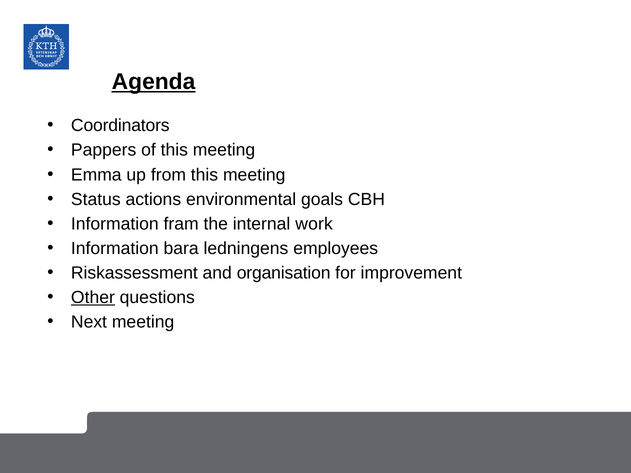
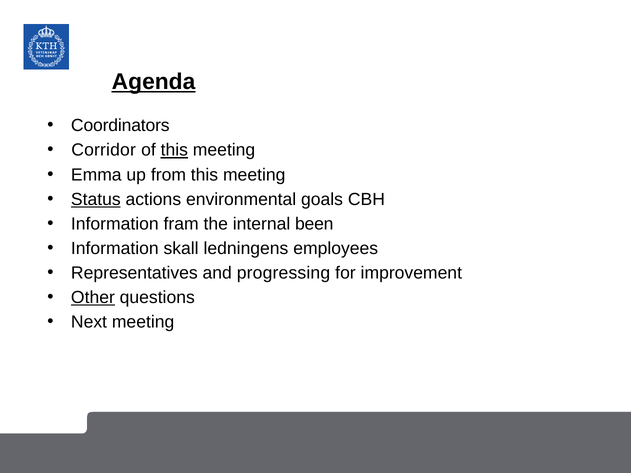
Pappers: Pappers -> Corridor
this at (174, 150) underline: none -> present
Status underline: none -> present
work: work -> been
bara: bara -> skall
Riskassessment: Riskassessment -> Representatives
organisation: organisation -> progressing
